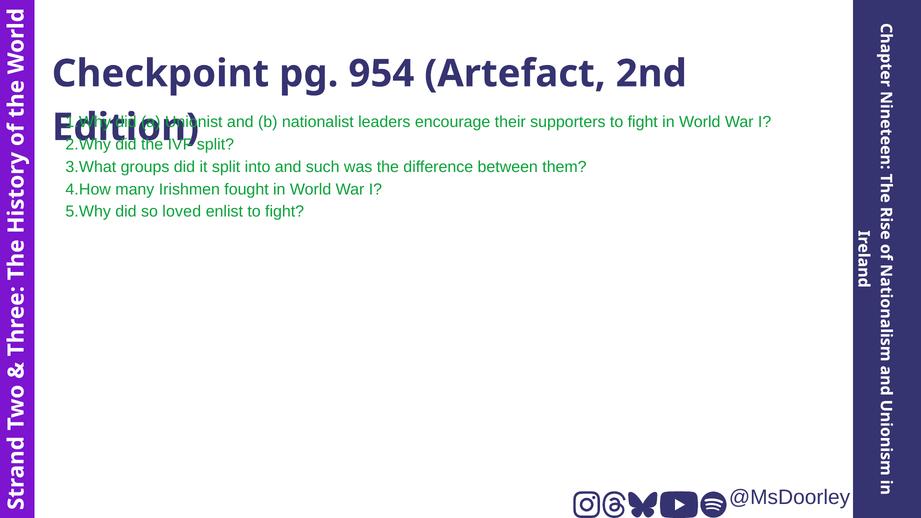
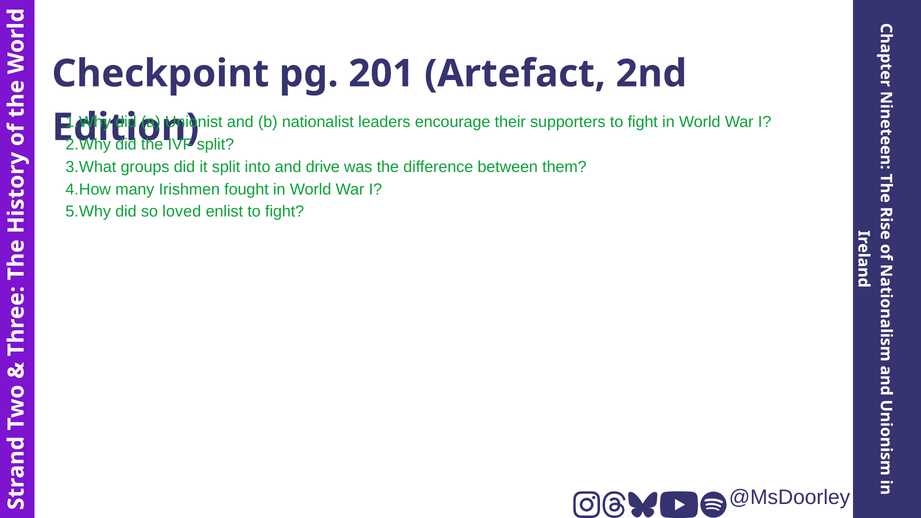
954: 954 -> 201
such: such -> drive
